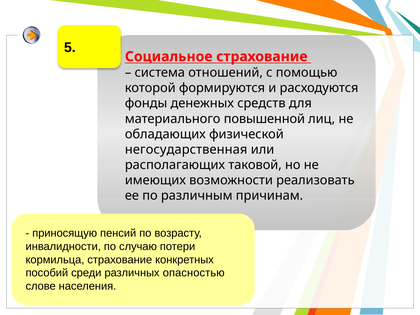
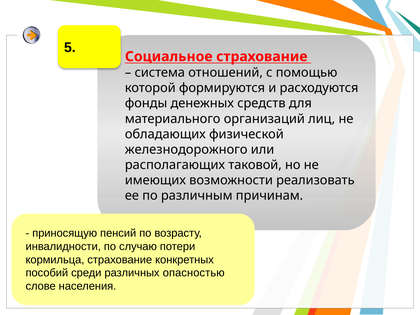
повышенной: повышенной -> организаций
негосударственная: негосударственная -> железнодорожного
